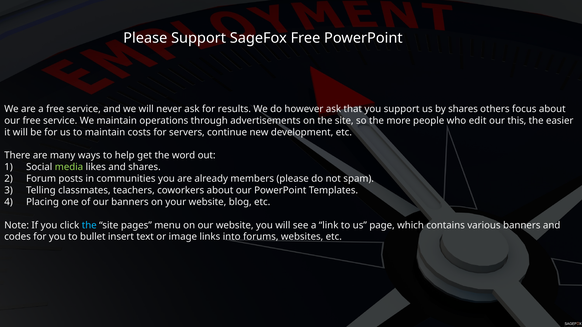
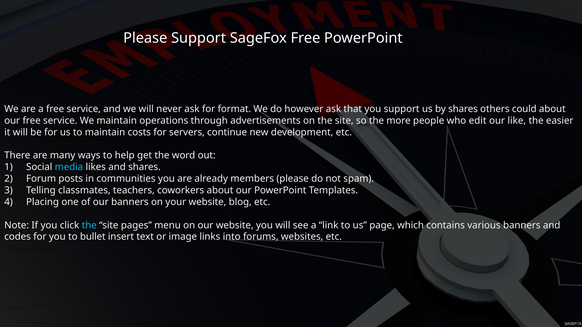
results: results -> format
focus: focus -> could
this: this -> like
media colour: light green -> light blue
